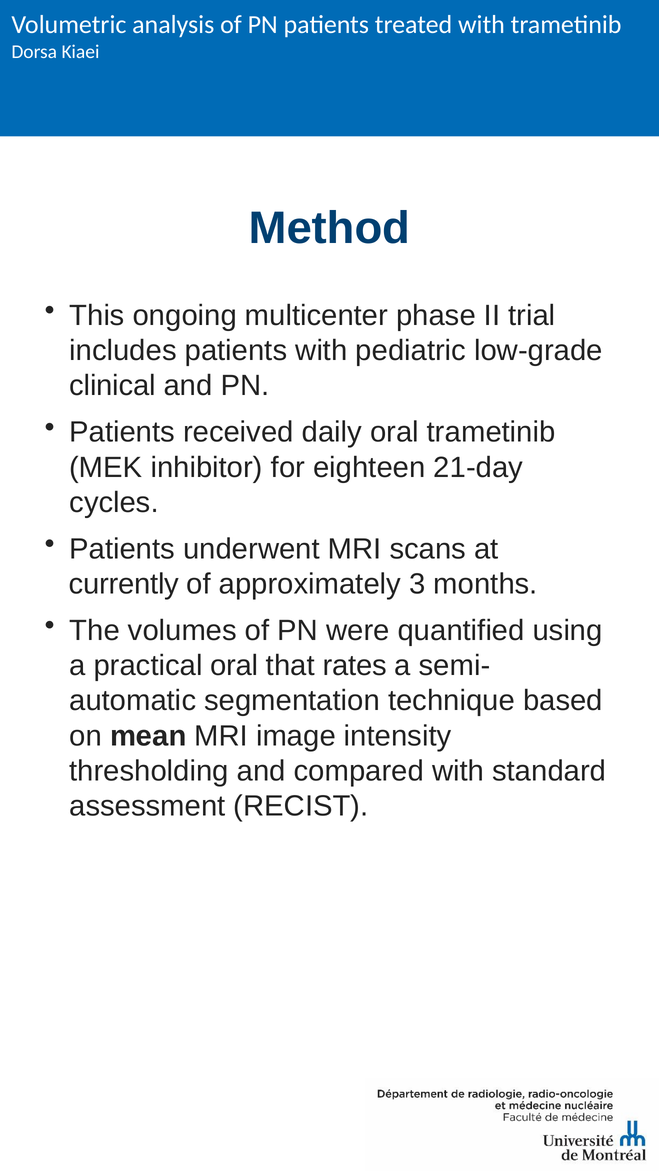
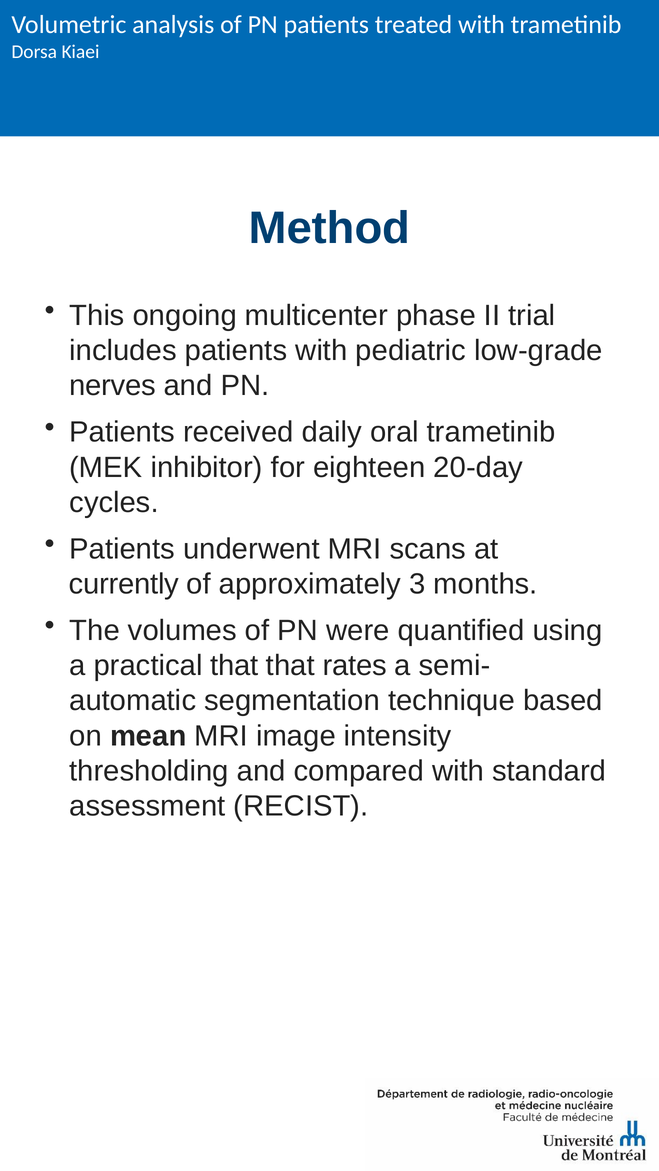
clinical: clinical -> nerves
21-day: 21-day -> 20-day
practical oral: oral -> that
